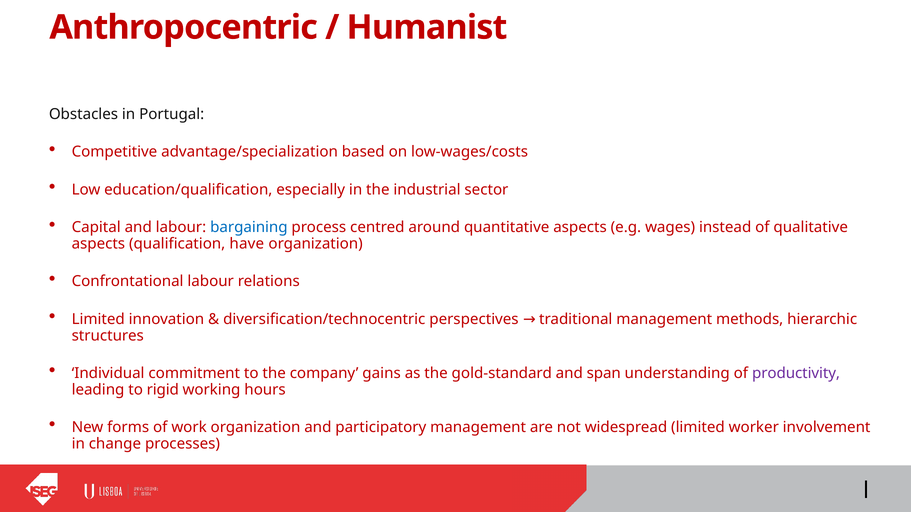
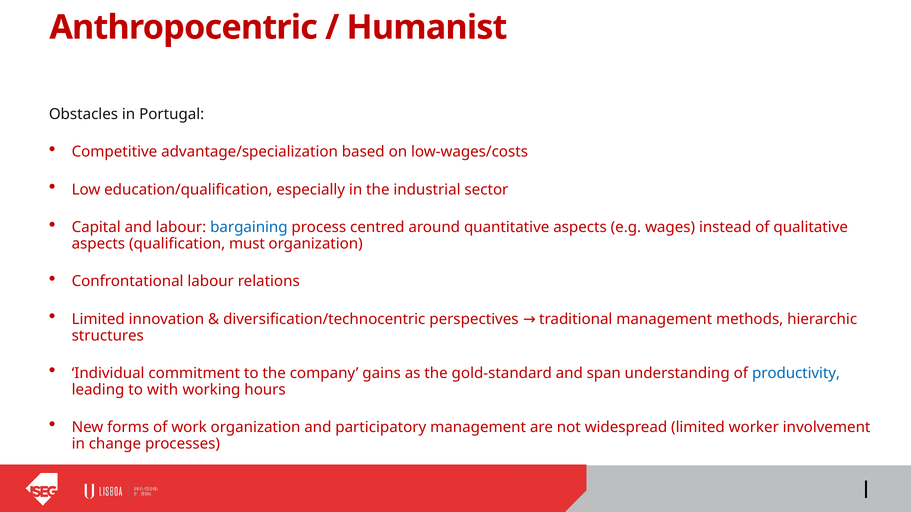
have: have -> must
productivity colour: purple -> blue
rigid: rigid -> with
